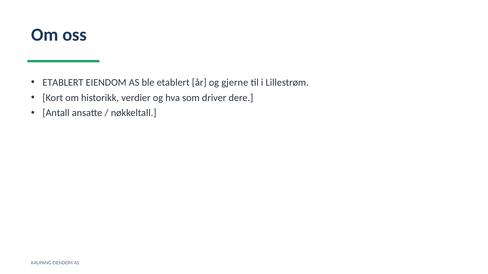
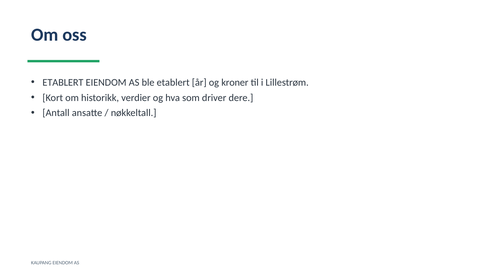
gjerne: gjerne -> kroner
